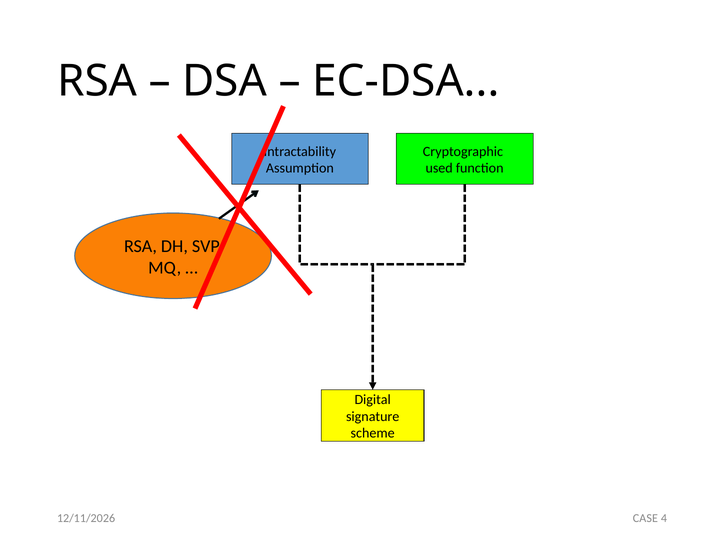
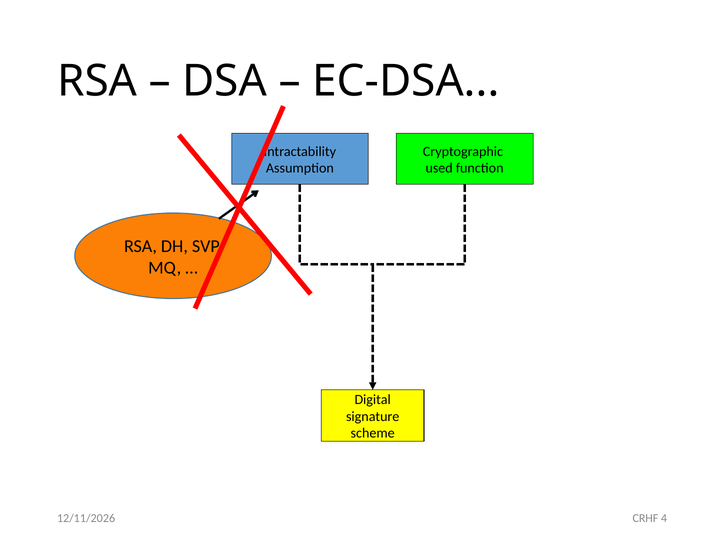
CASE: CASE -> CRHF
